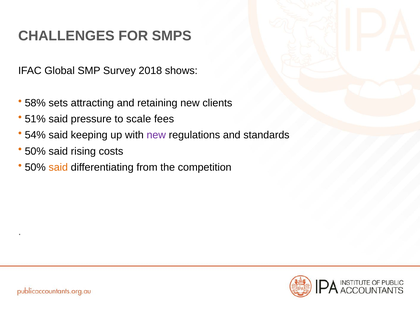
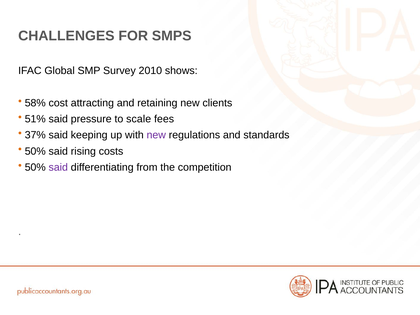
2018: 2018 -> 2010
sets: sets -> cost
54%: 54% -> 37%
said at (58, 167) colour: orange -> purple
